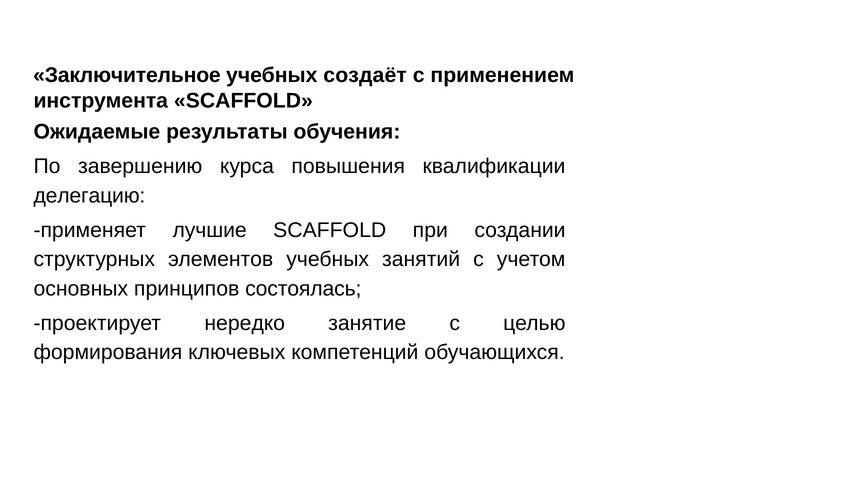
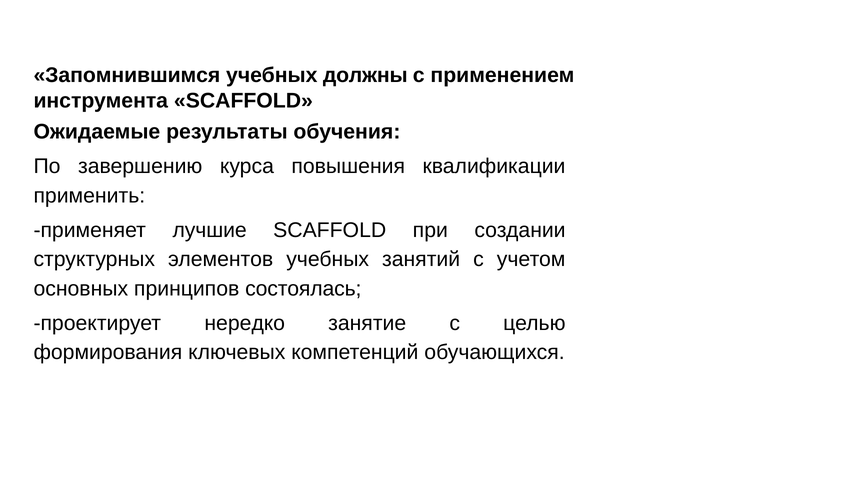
Заключительное: Заключительное -> Запомнившимся
создаёт: создаёт -> должны
делегацию: делегацию -> применить
